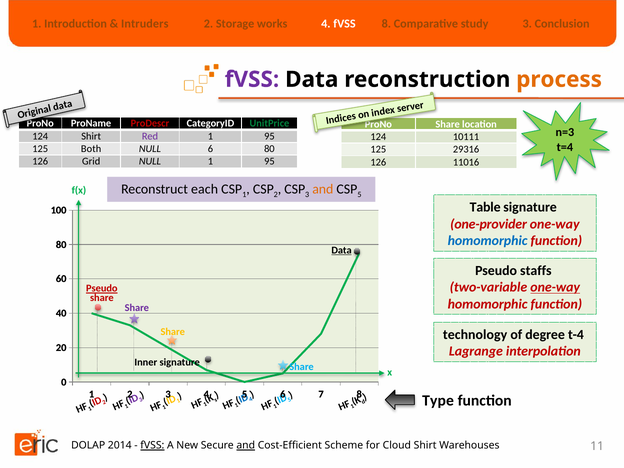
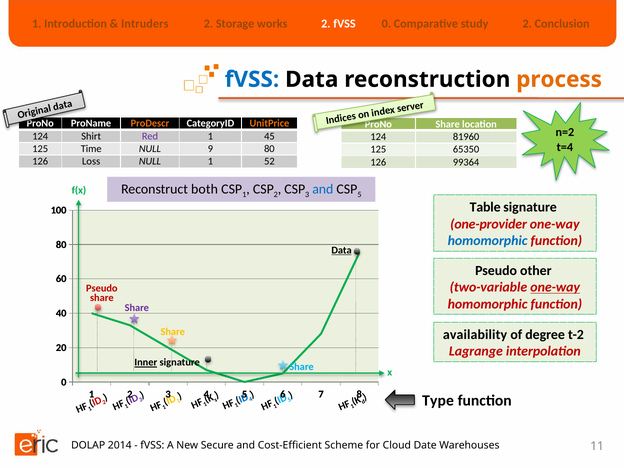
works 4: 4 -> 2
fVSS 8: 8 -> 0
study 3: 3 -> 2
fVSS at (252, 79) colour: purple -> blue
ProDescr colour: red -> orange
UnitPrice colour: green -> orange
n=3: n=3 -> n=2
95 at (269, 136): 95 -> 45
10111: 10111 -> 81960
Both: Both -> Time
NULL 6: 6 -> 9
29316: 29316 -> 65350
Grid: Grid -> Loss
NULL 1 95: 95 -> 52
11016: 11016 -> 99364
each: each -> both
and at (323, 189) colour: orange -> blue
staffs: staffs -> other
Pseudo at (102, 288) underline: present -> none
technology: technology -> availability
t-4: t-4 -> t-2
Inner underline: none -> present
fVSS at (152, 445) underline: present -> none
and at (246, 445) underline: present -> none
Shirt at (425, 445): Shirt -> Date
